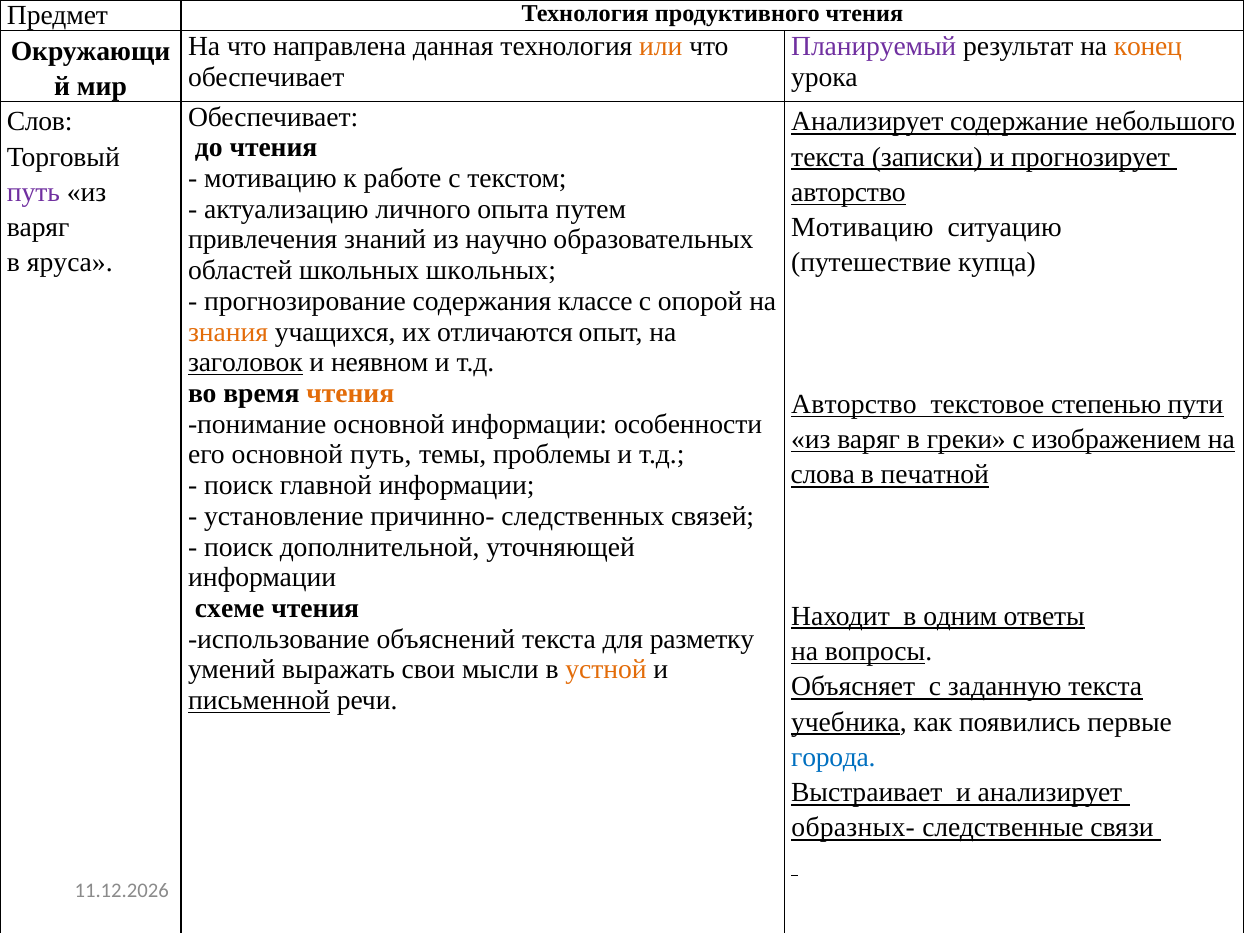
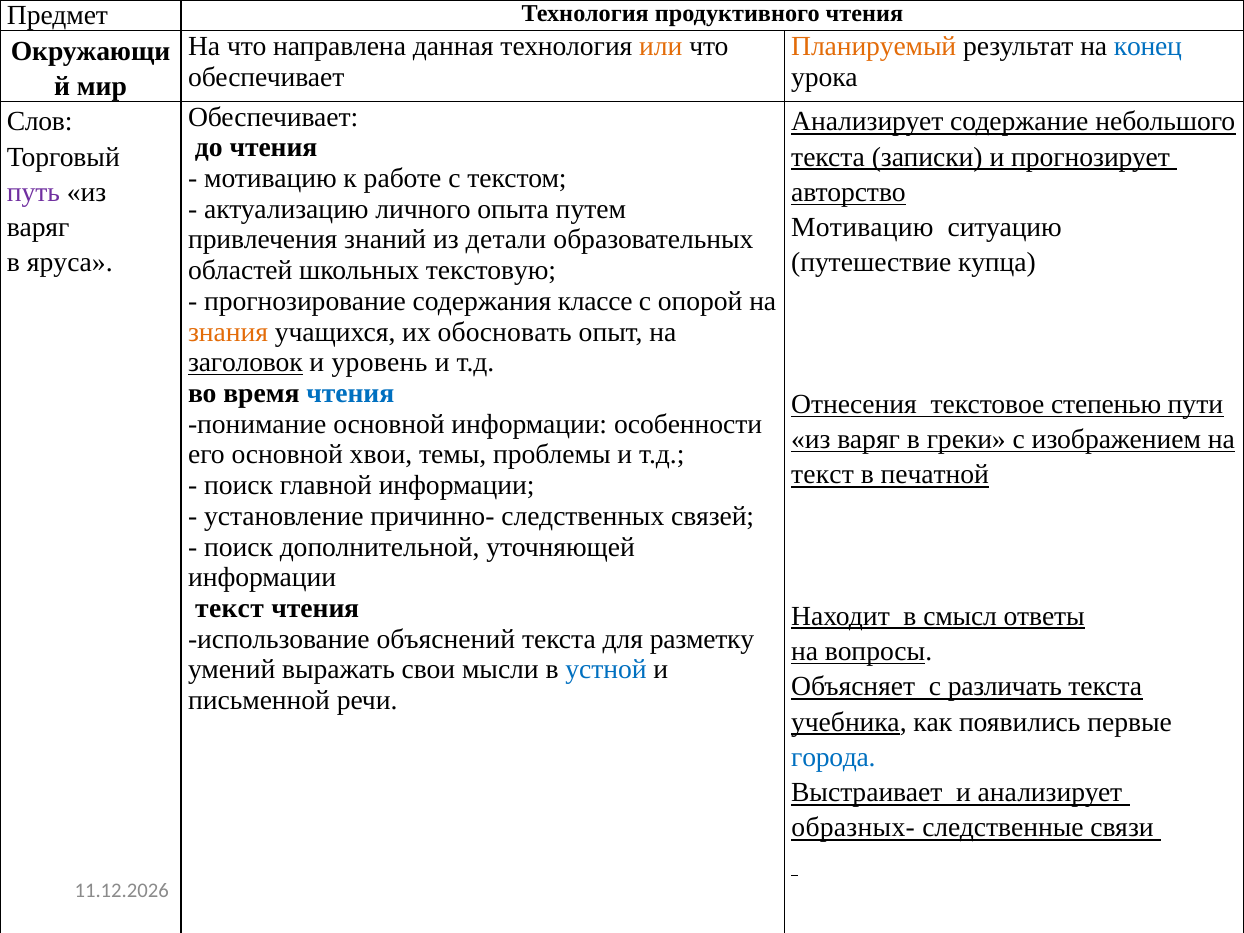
Планируемый colour: purple -> orange
конец colour: orange -> blue
научно: научно -> детали
школьных школьных: школьных -> текстовую
отличаются: отличаются -> обосновать
неявном: неявном -> уровень
чтения at (350, 393) colour: orange -> blue
Авторство at (854, 404): Авторство -> Отнесения
основной путь: путь -> хвои
слова at (823, 475): слова -> текст
схеме at (230, 608): схеме -> текст
одним: одним -> смысл
устной colour: orange -> blue
заданную: заданную -> различать
письменной underline: present -> none
